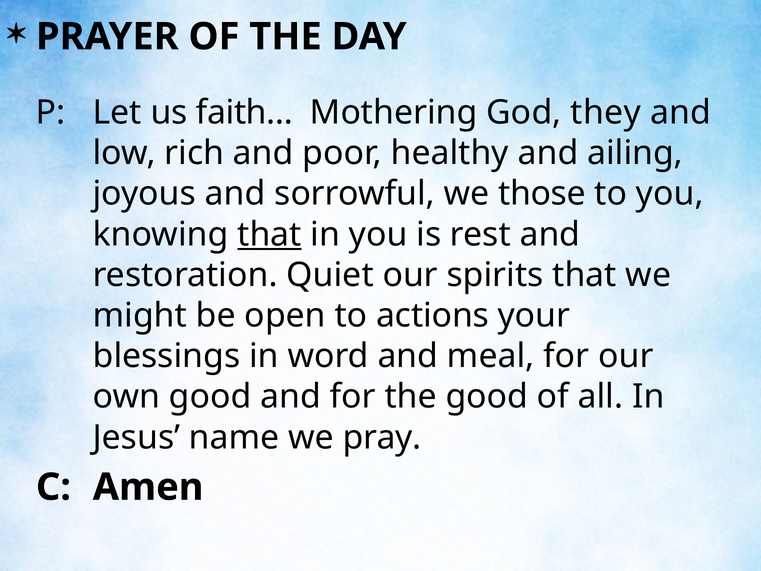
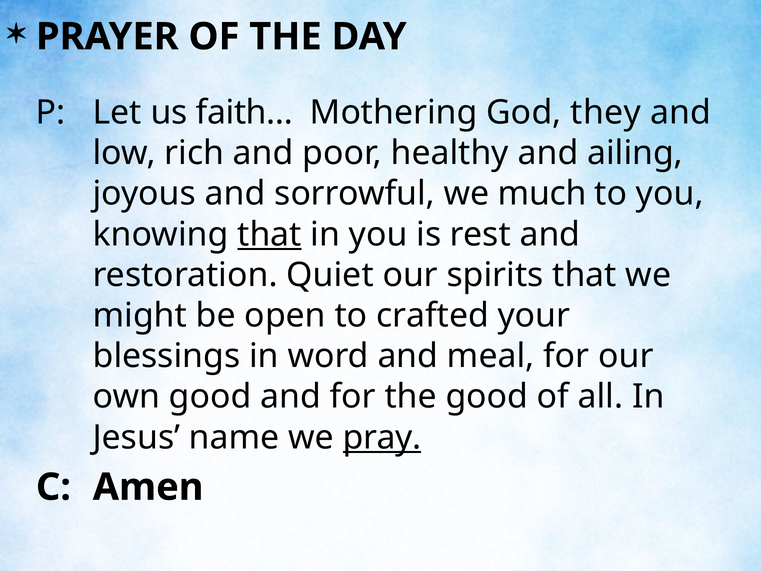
those: those -> much
actions: actions -> crafted
pray underline: none -> present
